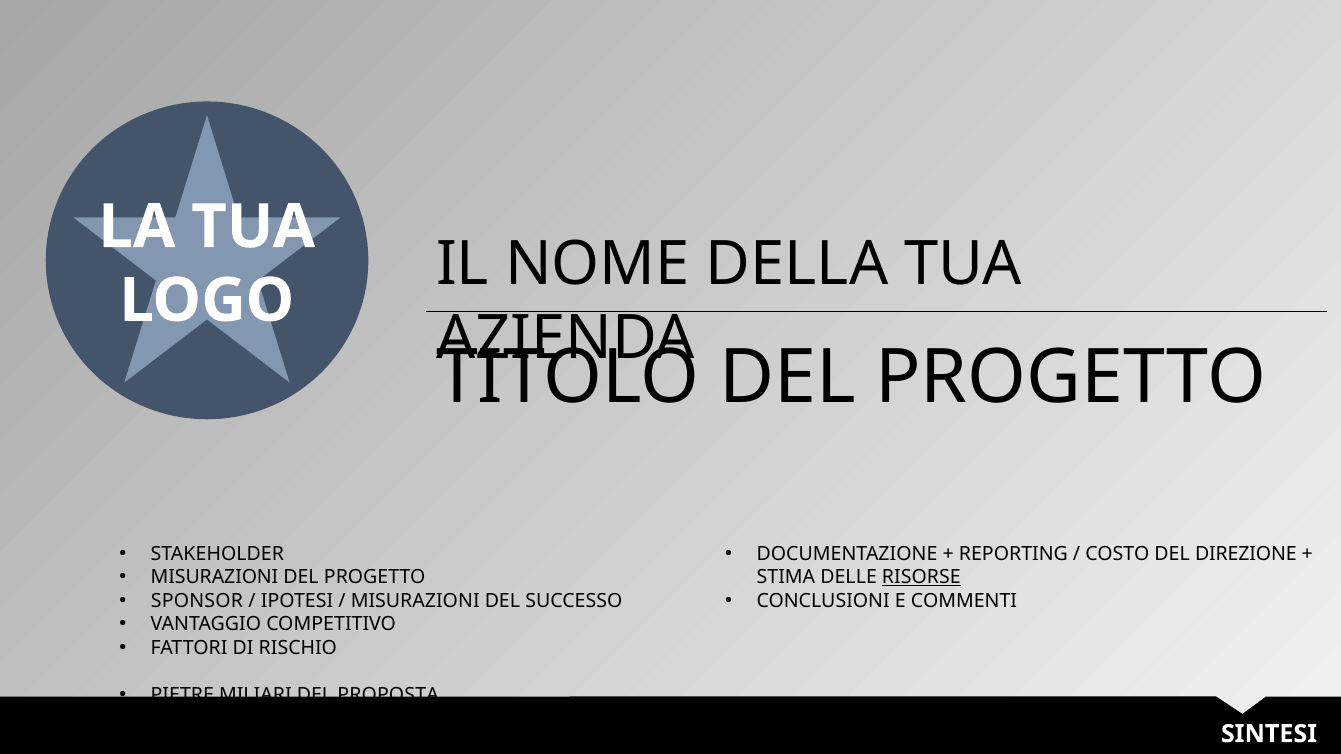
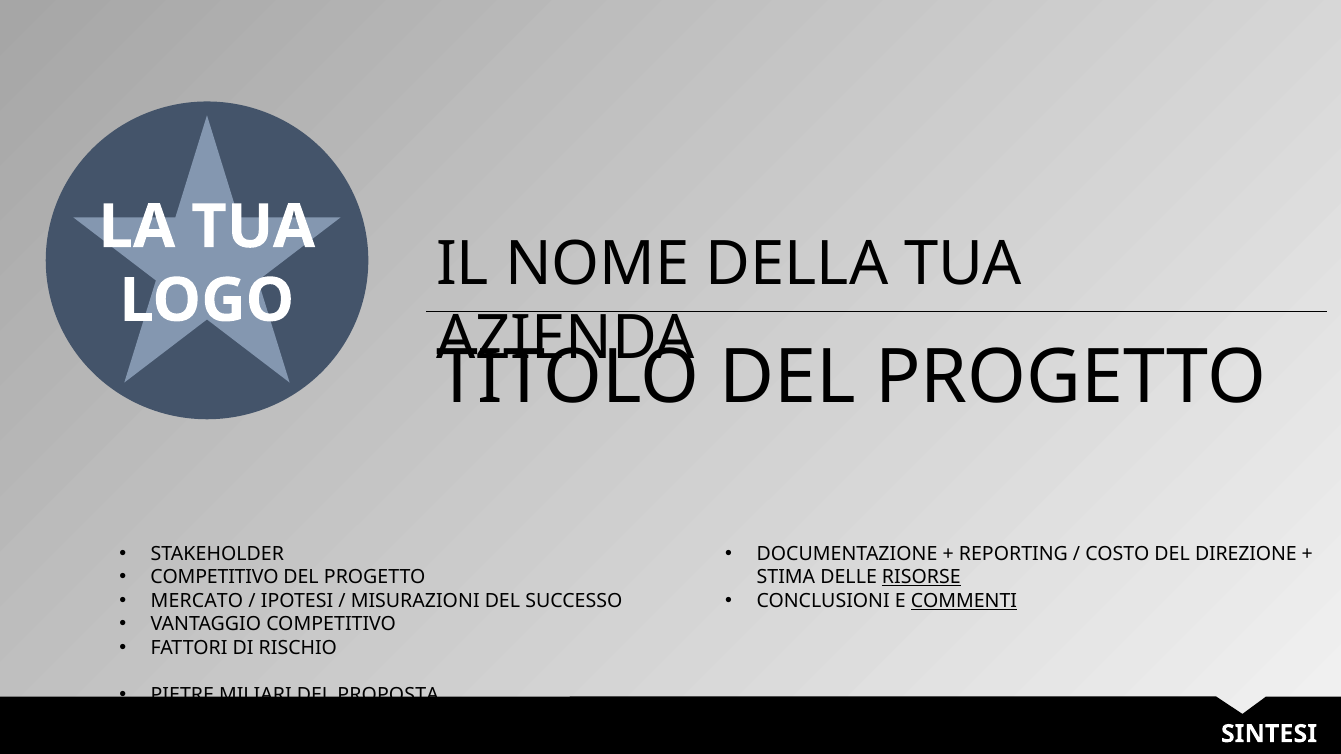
MISURAZIONI at (215, 578): MISURAZIONI -> COMPETITIVO
SPONSOR: SPONSOR -> MERCATO
COMMENTI underline: none -> present
